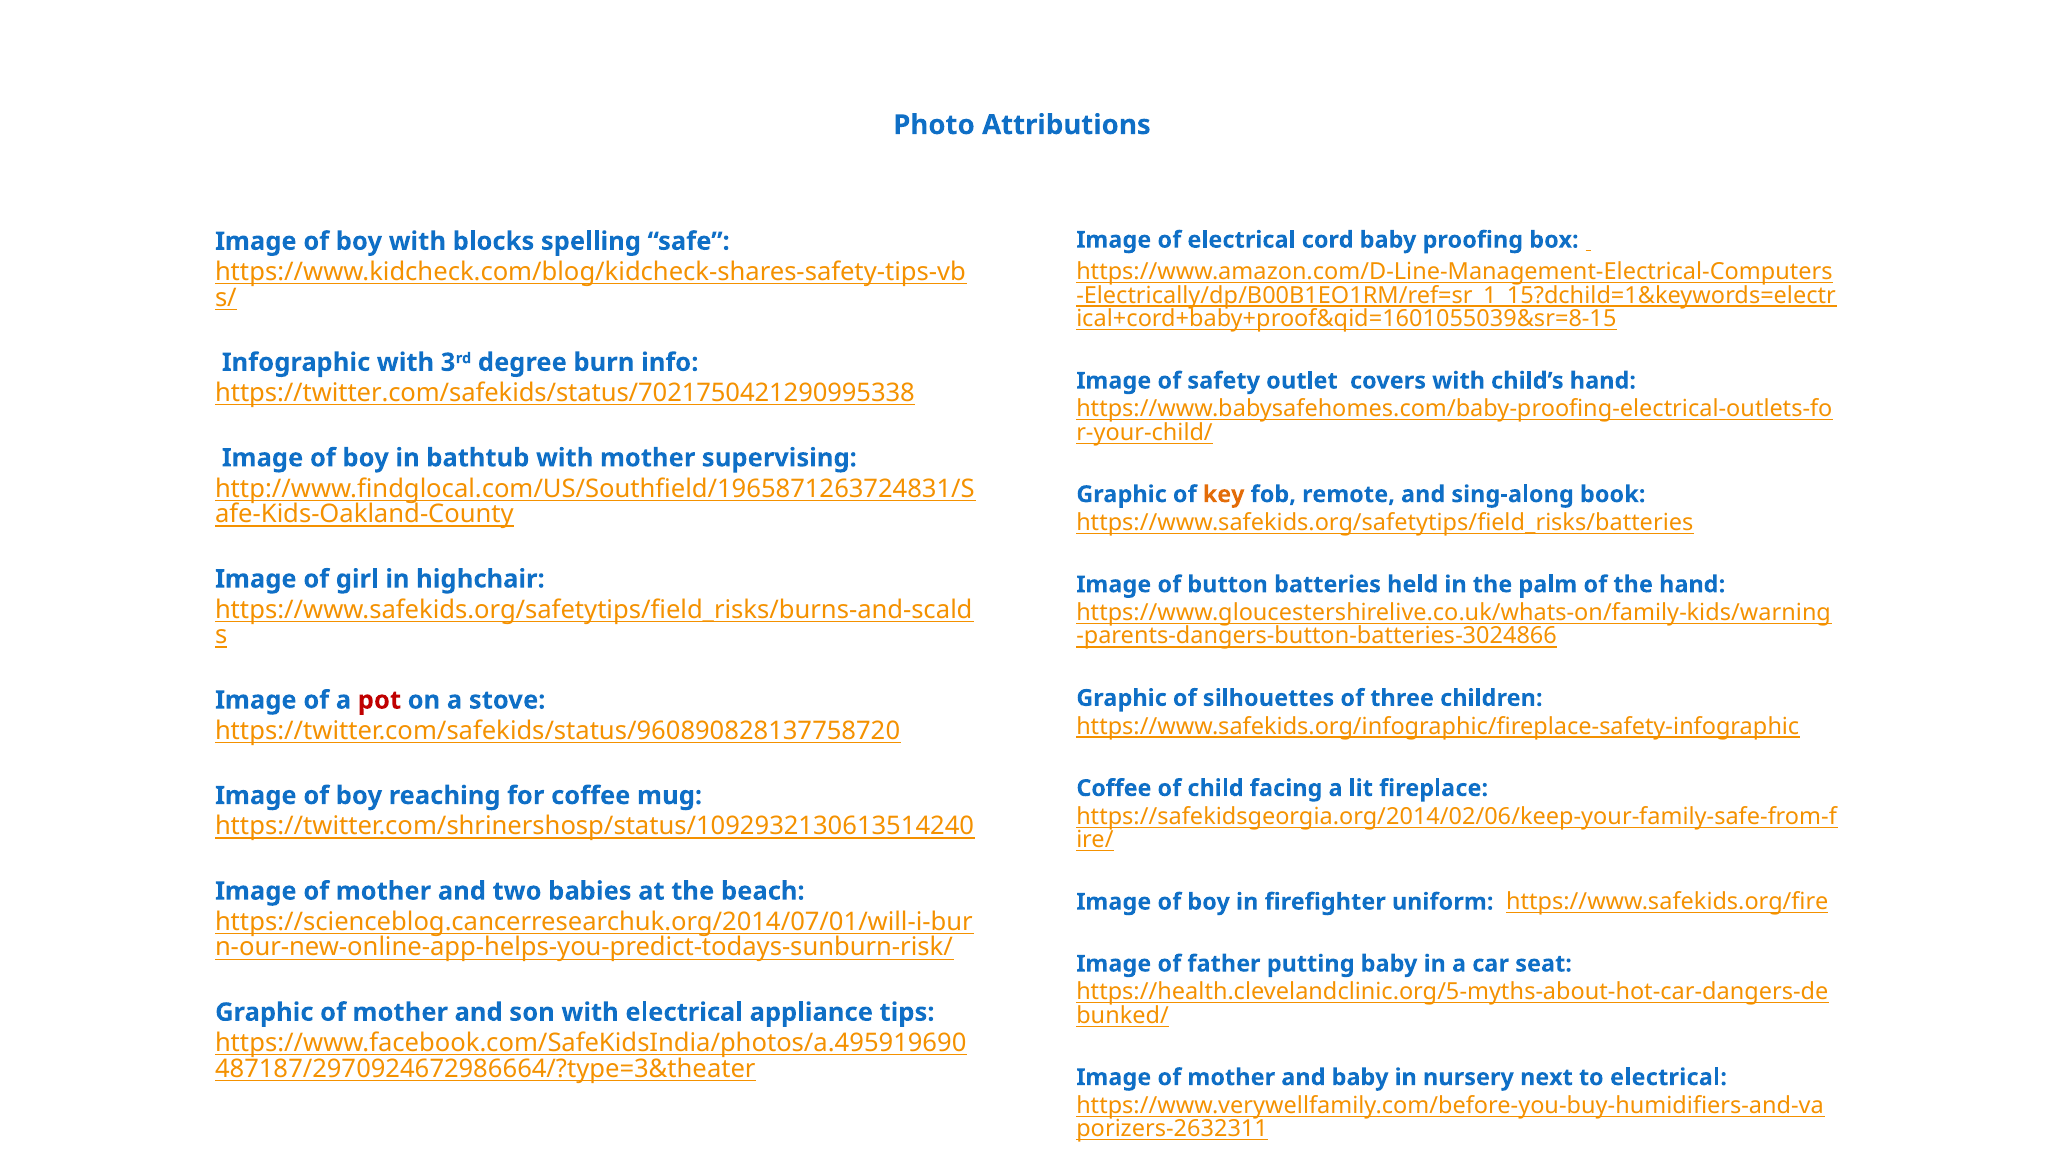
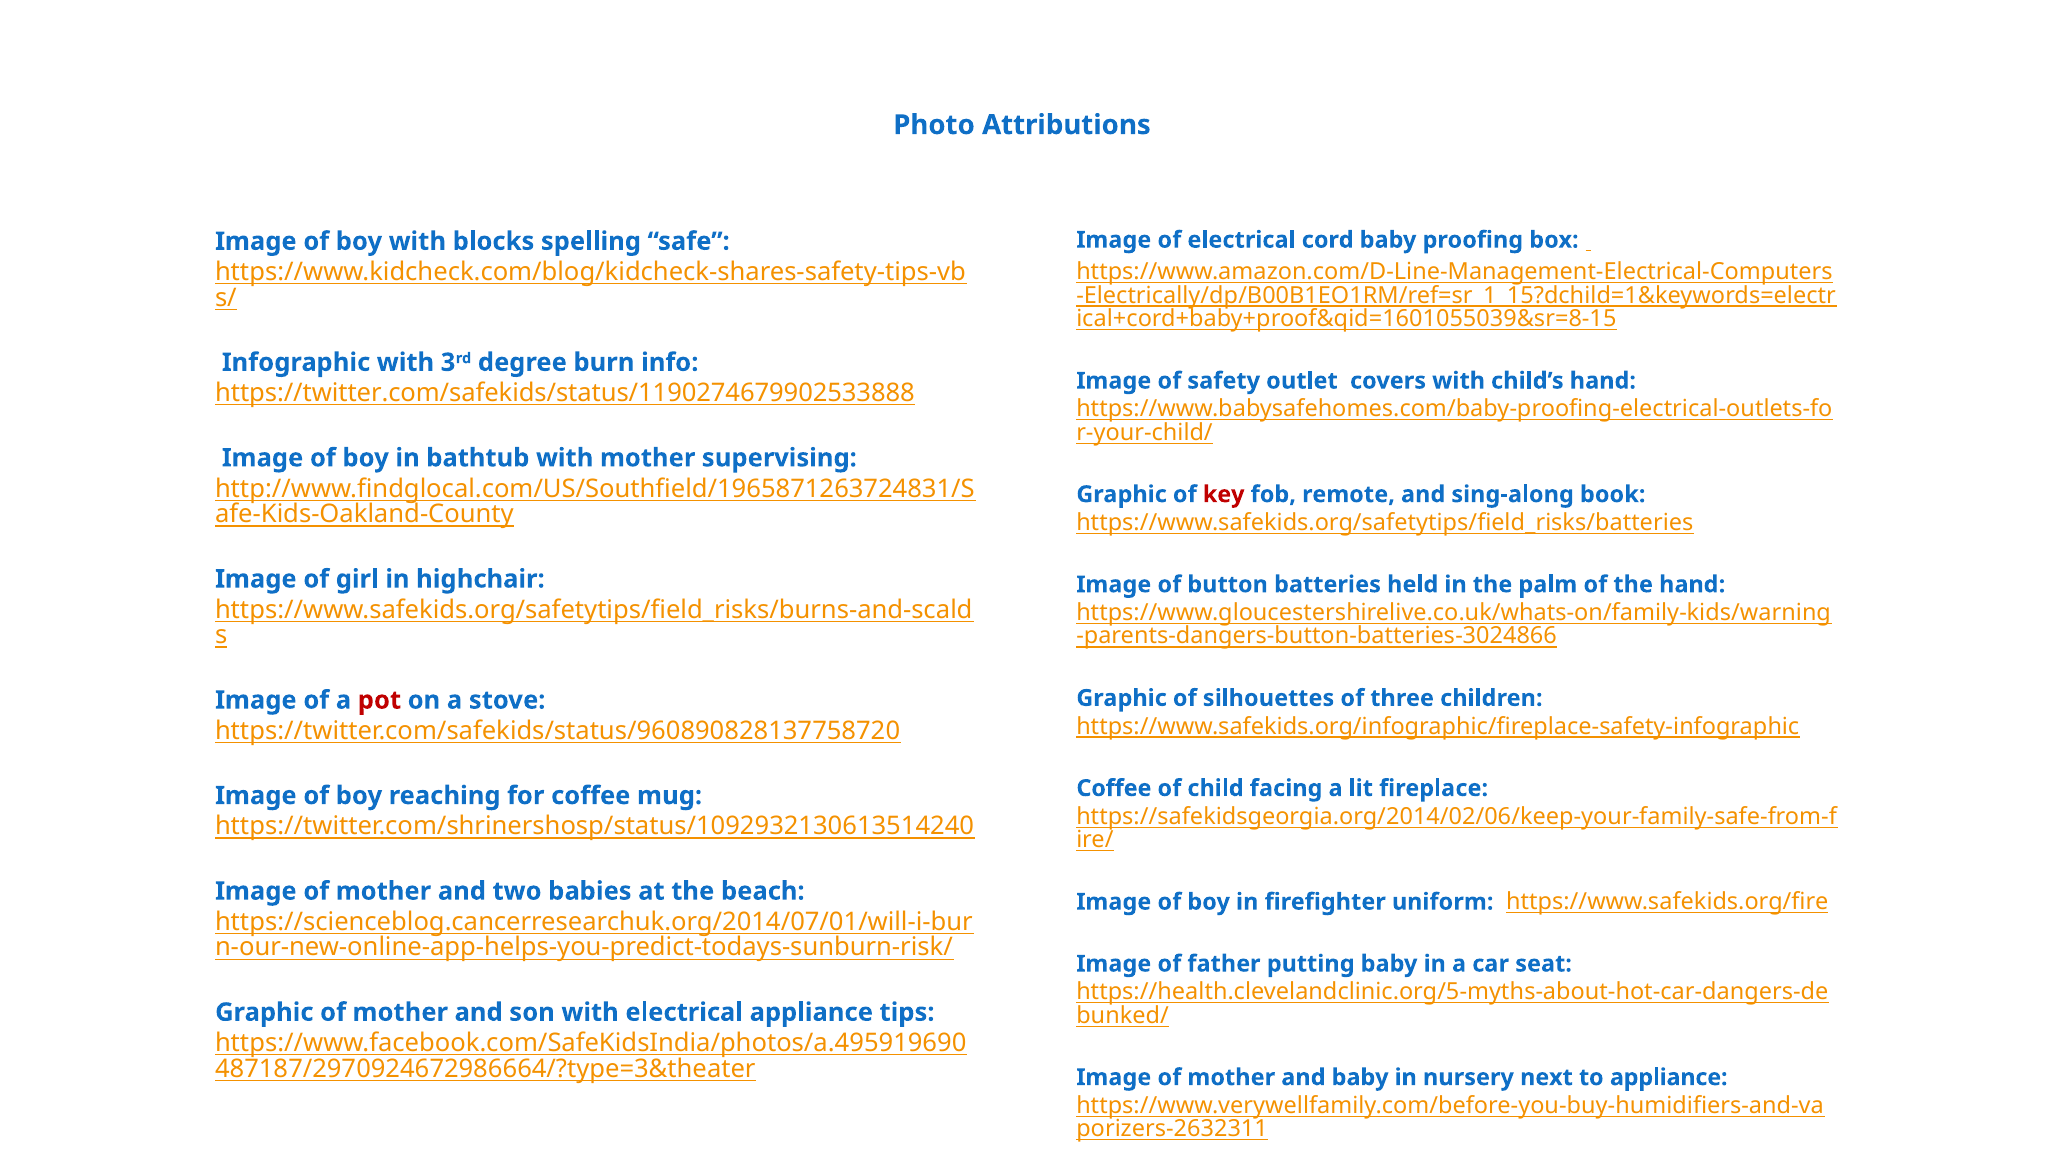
https://twitter.com/safekids/status/7021750421290995338: https://twitter.com/safekids/status/7021750421290995338 -> https://twitter.com/safekids/status/1190274679902533888
key colour: orange -> red
to electrical: electrical -> appliance
